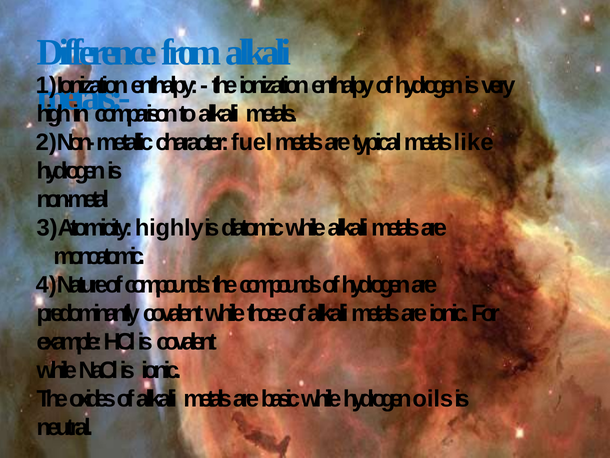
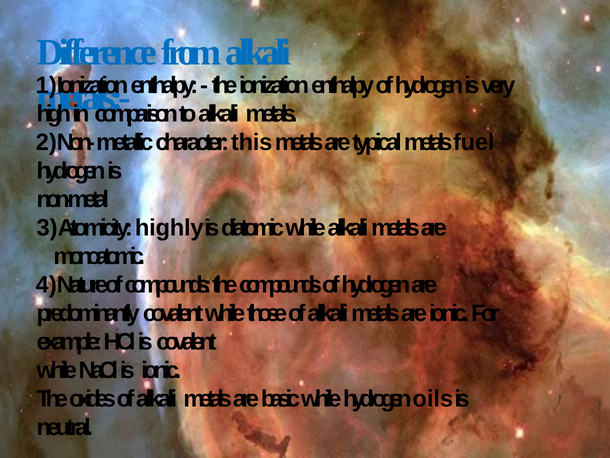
fuel: fuel -> this
like: like -> fuel
